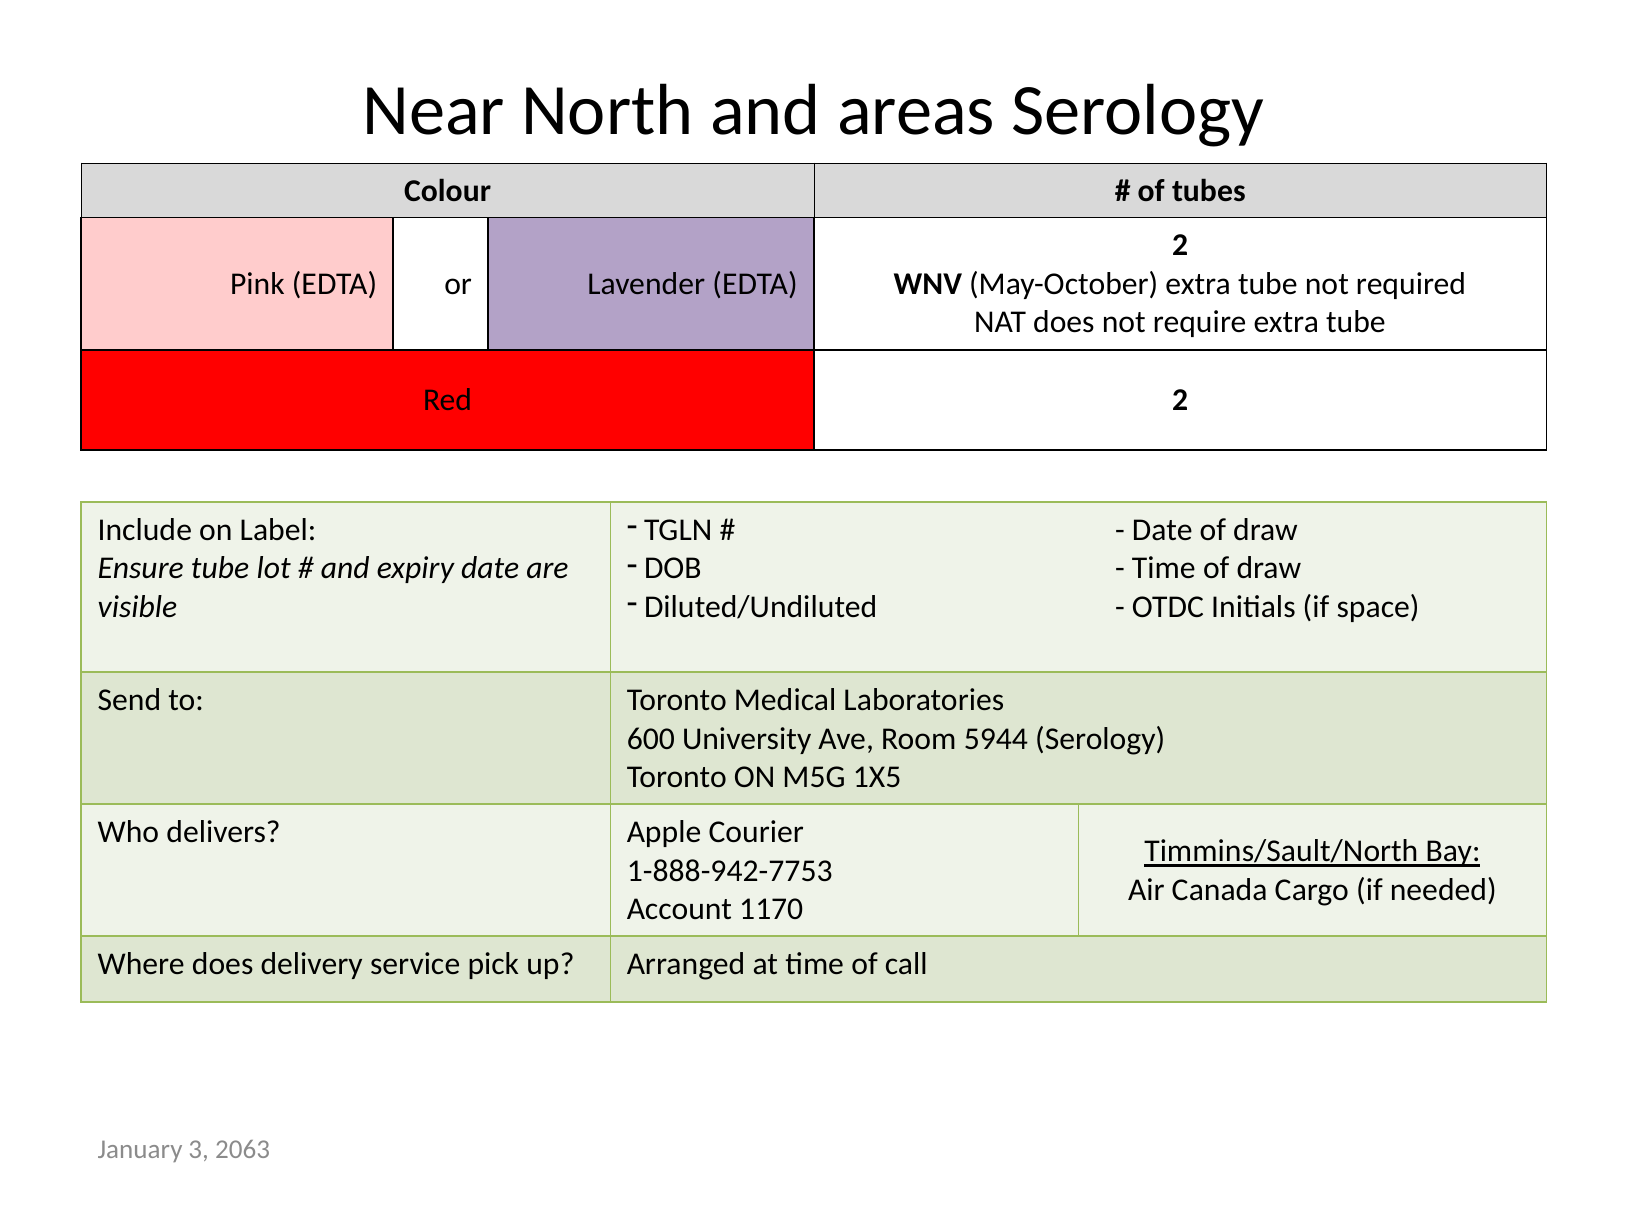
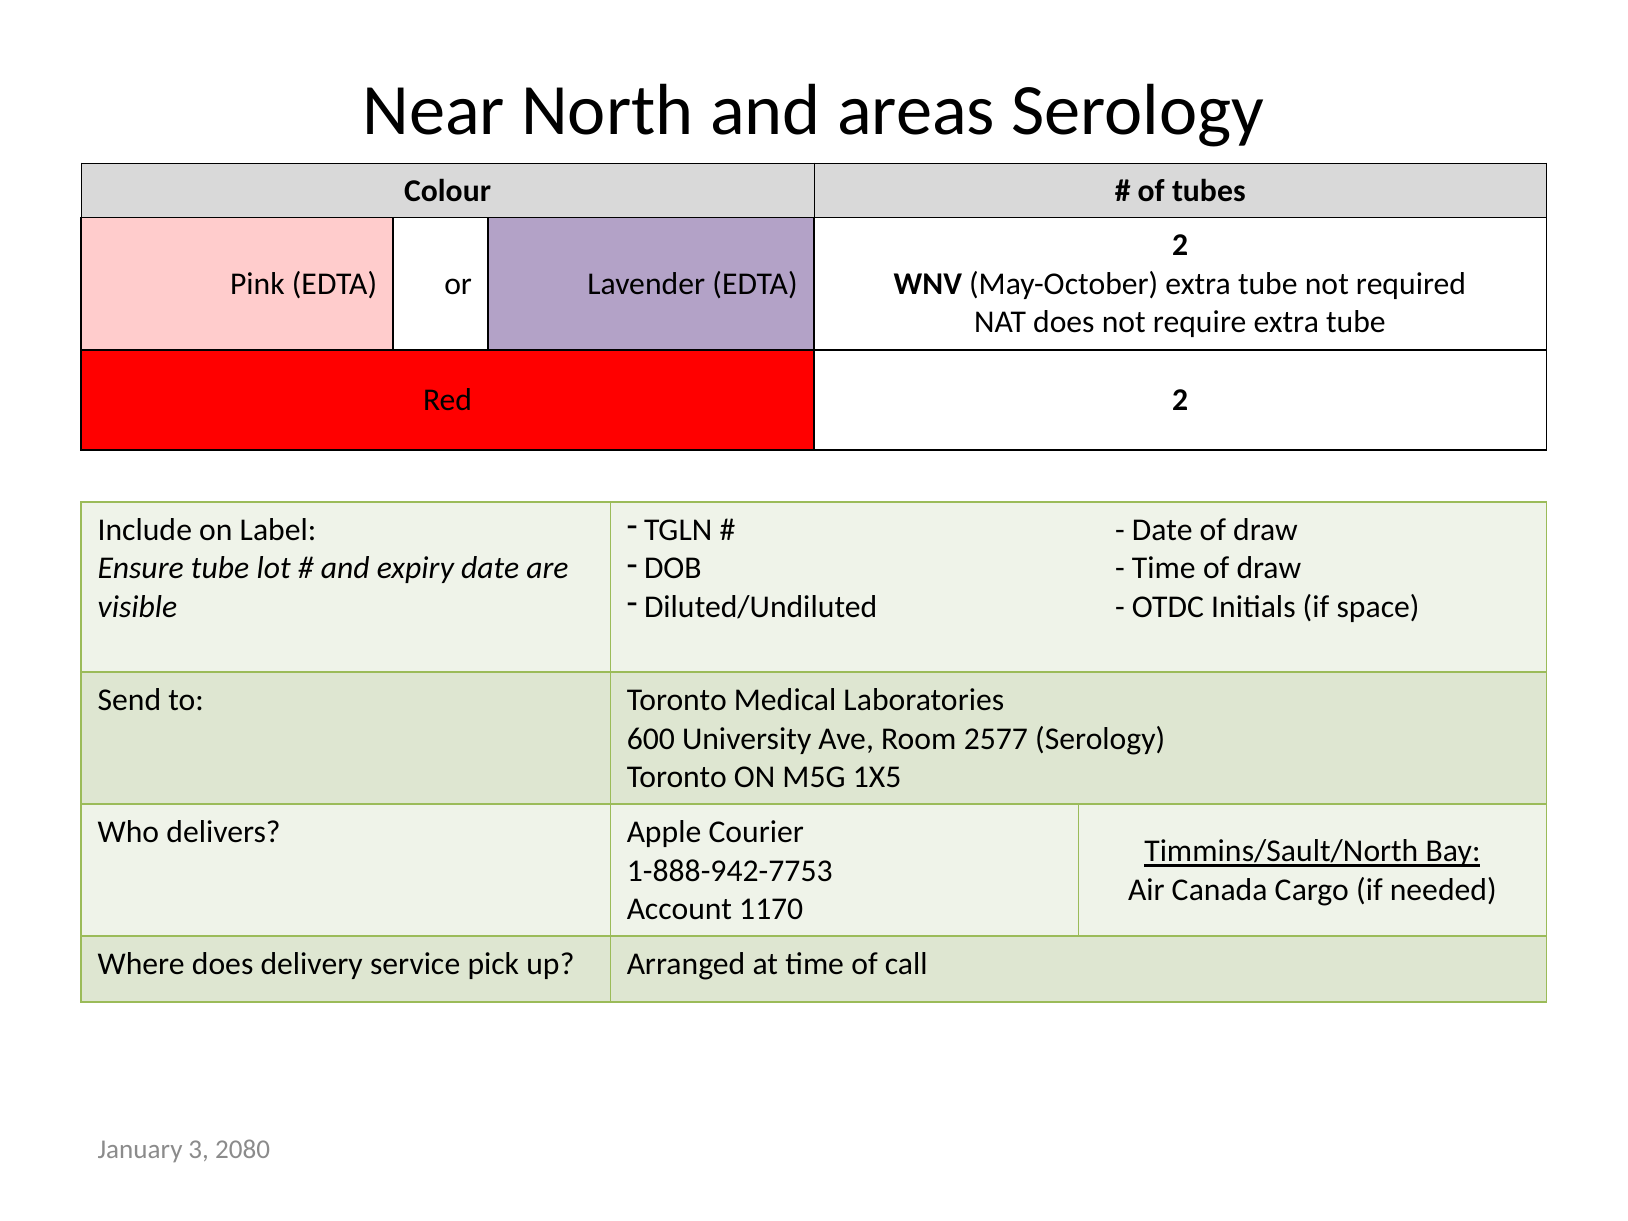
5944: 5944 -> 2577
2063: 2063 -> 2080
